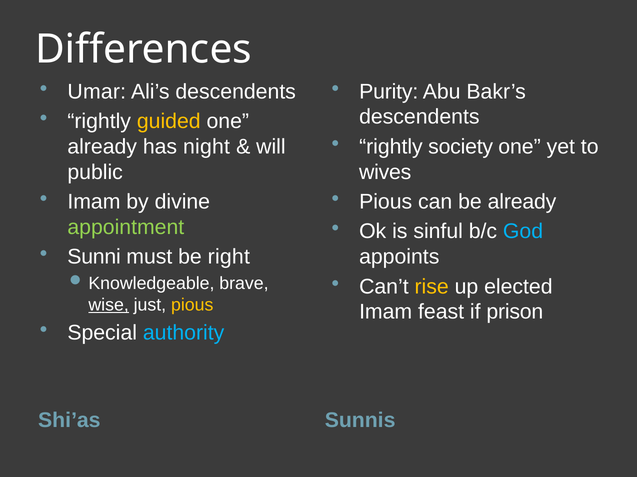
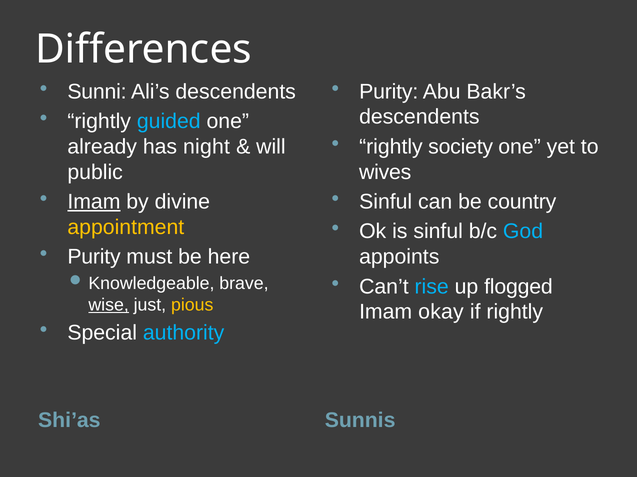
Umar: Umar -> Sunni
guided colour: yellow -> light blue
Imam at (94, 202) underline: none -> present
Pious at (386, 202): Pious -> Sinful
be already: already -> country
appointment colour: light green -> yellow
Sunni at (94, 257): Sunni -> Purity
right: right -> here
rise colour: yellow -> light blue
elected: elected -> flogged
feast: feast -> okay
if prison: prison -> rightly
